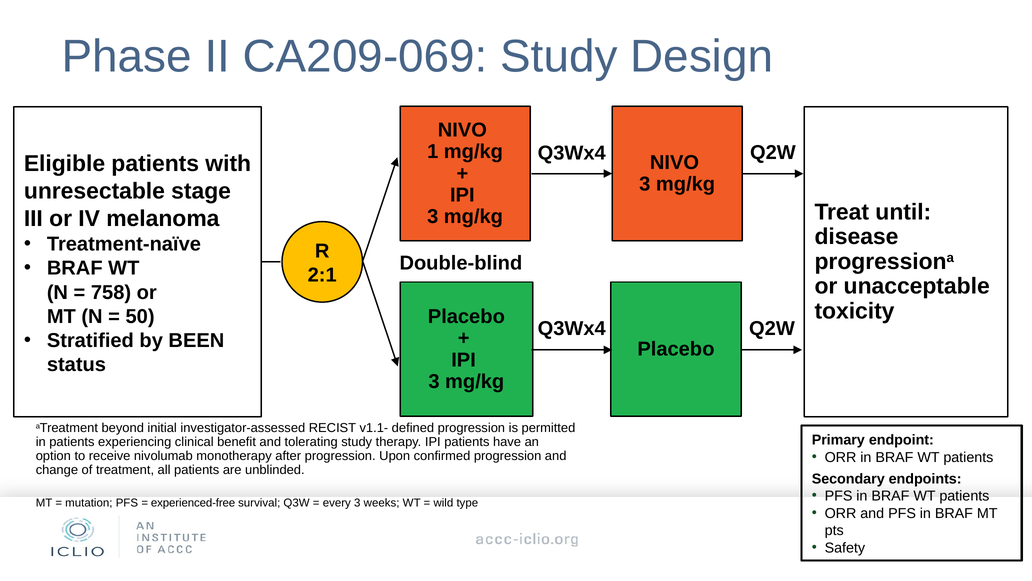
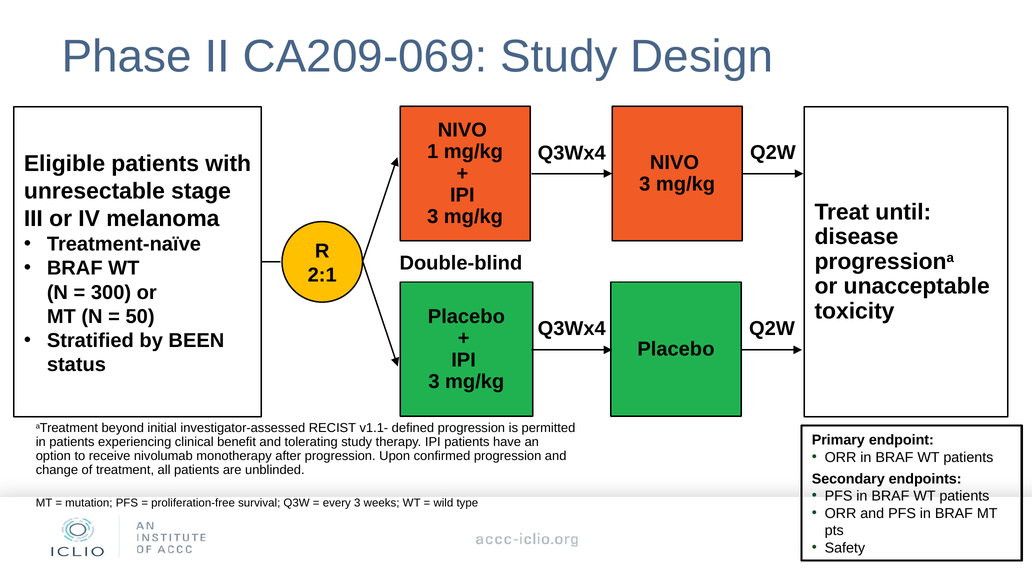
758: 758 -> 300
experienced-free: experienced-free -> proliferation-free
